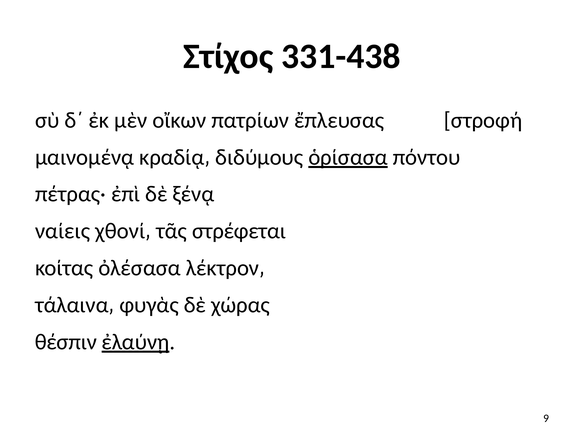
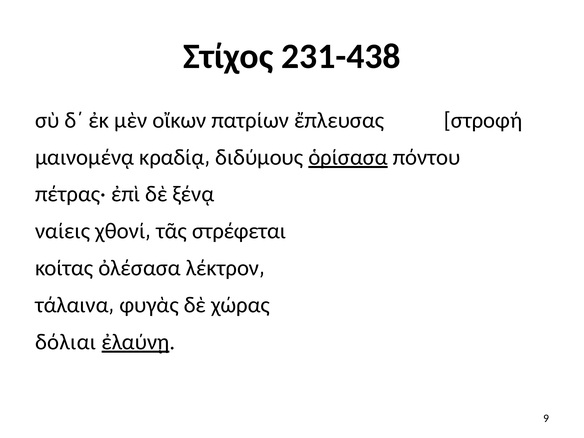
331-438: 331-438 -> 231-438
θέσπιν: θέσπιν -> δόλιαι
